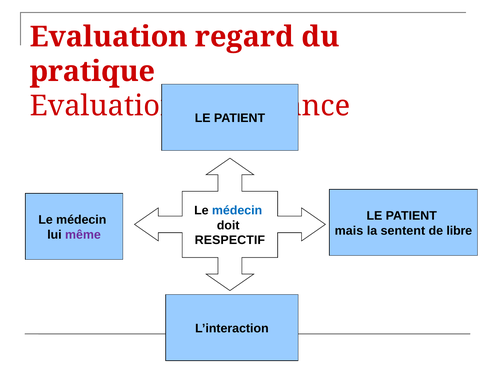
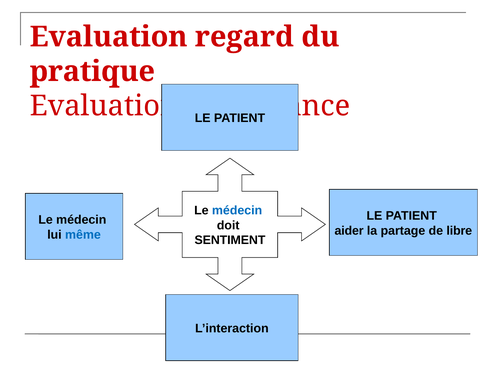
mais: mais -> aider
sentent: sentent -> partage
même colour: purple -> blue
RESPECTIF: RESPECTIF -> SENTIMENT
